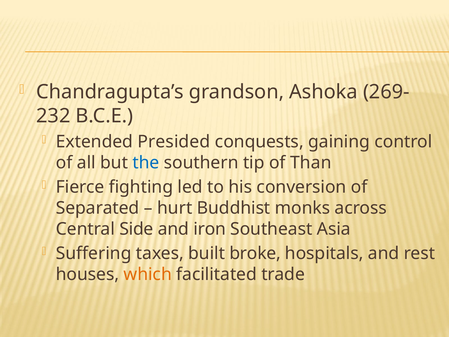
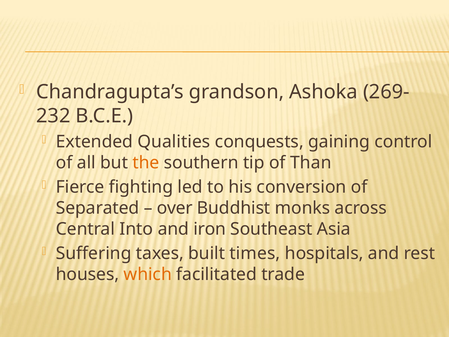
Presided: Presided -> Qualities
the colour: blue -> orange
hurt: hurt -> over
Side: Side -> Into
broke: broke -> times
